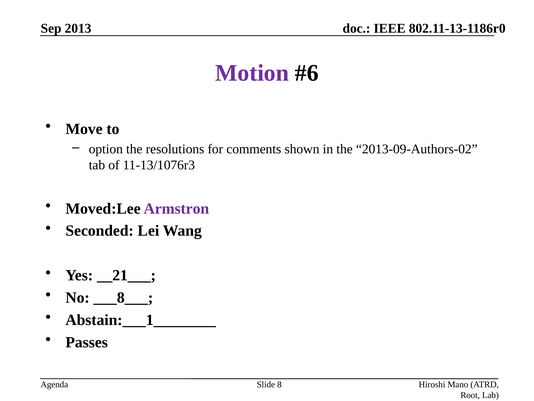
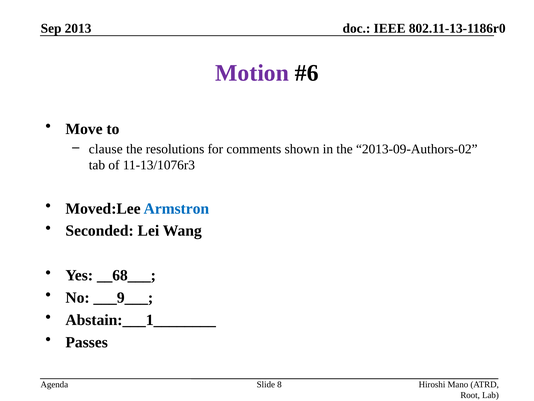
option: option -> clause
Armstron colour: purple -> blue
__21___: __21___ -> __68___
___8___: ___8___ -> ___9___
